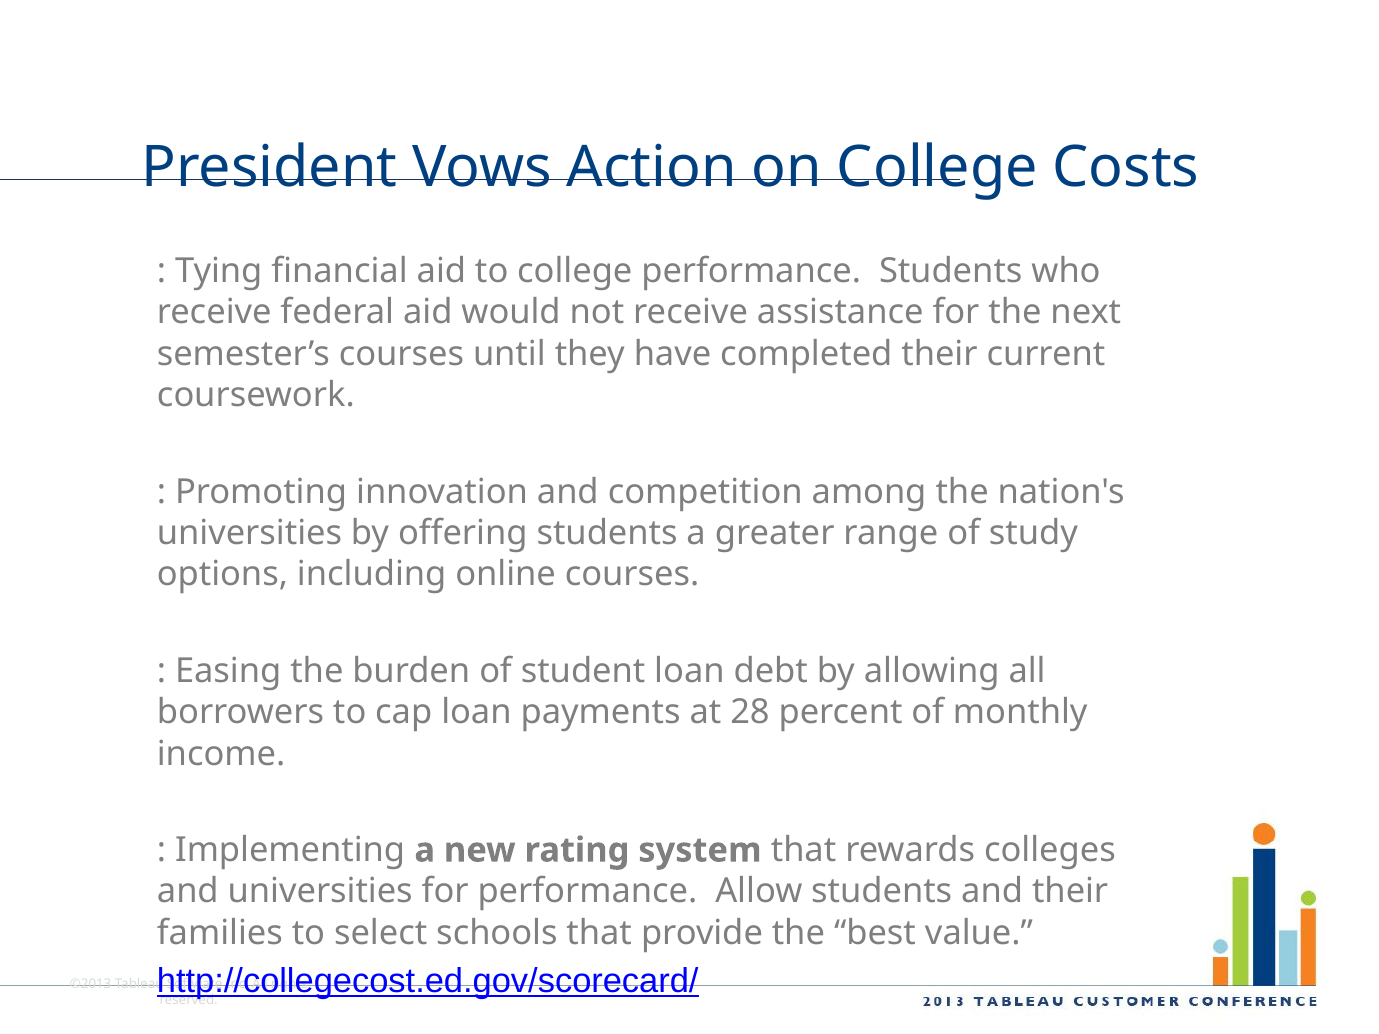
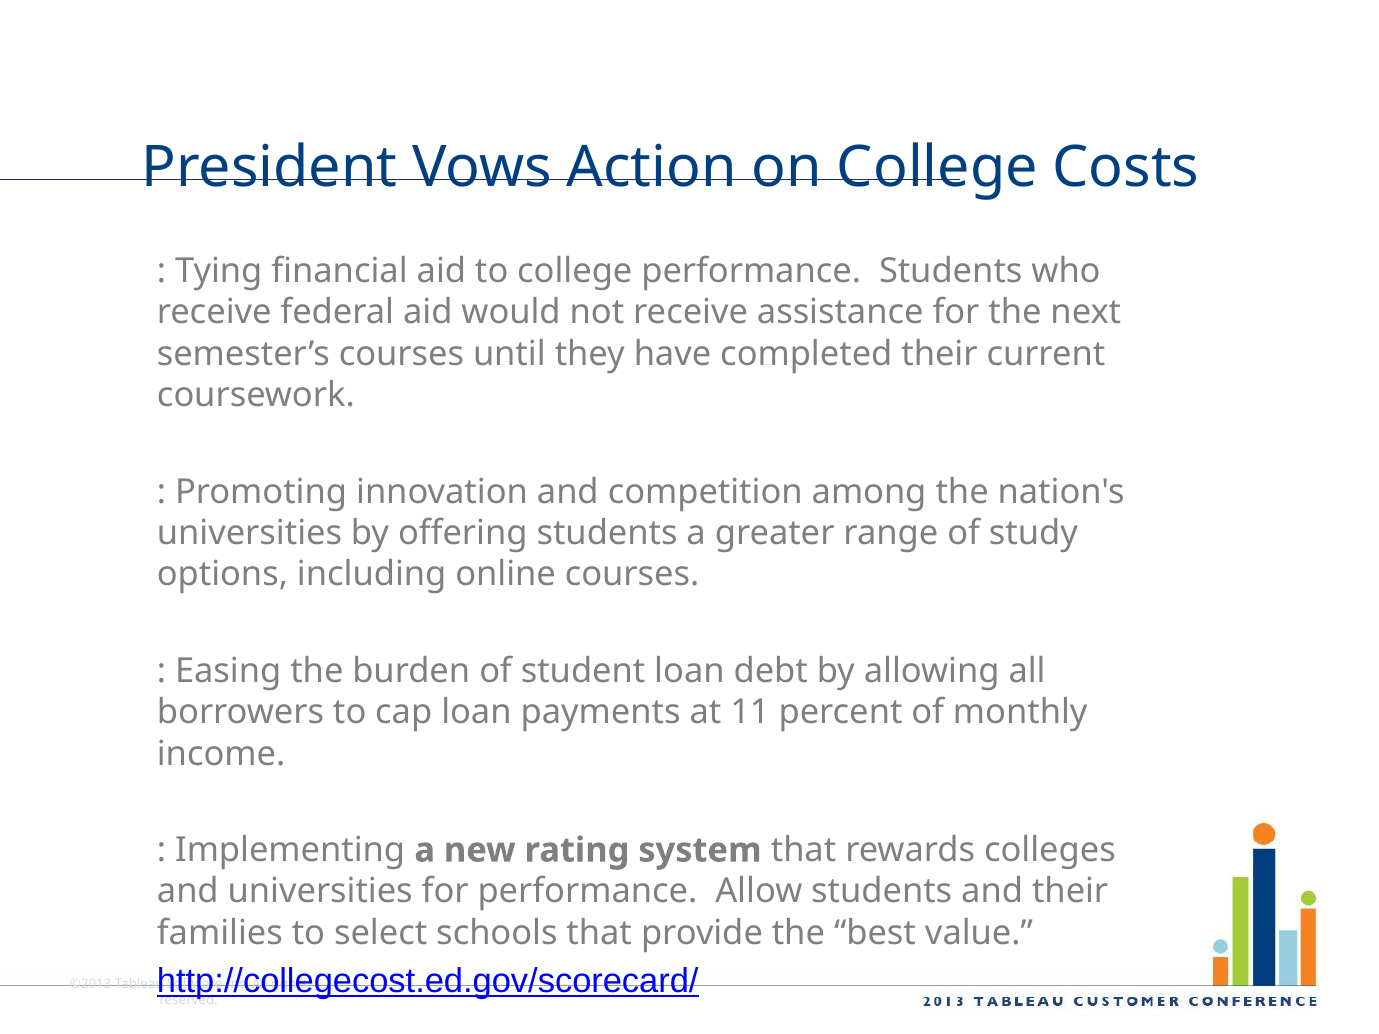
28: 28 -> 11
